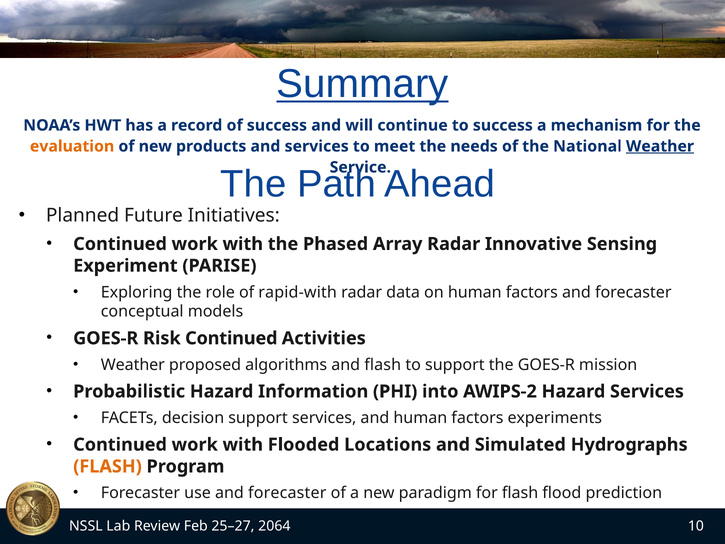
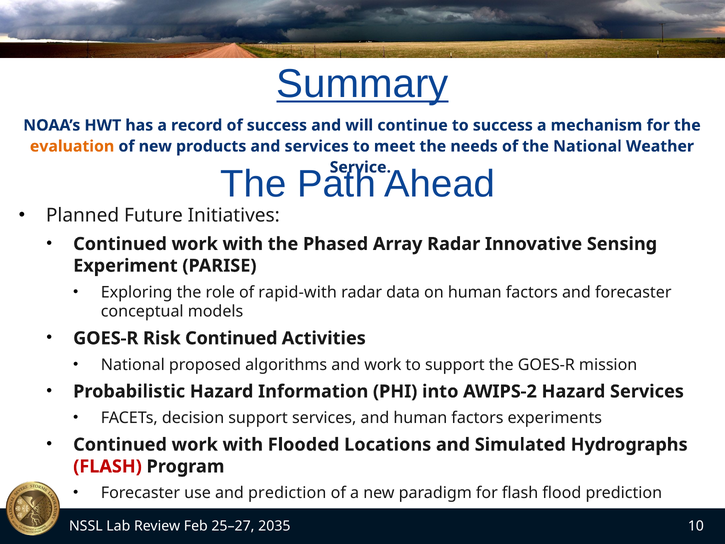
Weather at (660, 146) underline: present -> none
Weather at (133, 365): Weather -> National
and flash: flash -> work
FLASH at (108, 466) colour: orange -> red
use and forecaster: forecaster -> prediction
2064: 2064 -> 2035
